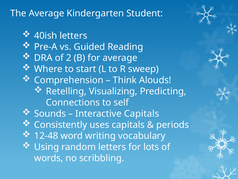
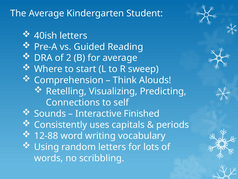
Interactive Capitals: Capitals -> Finished
12-48: 12-48 -> 12-88
